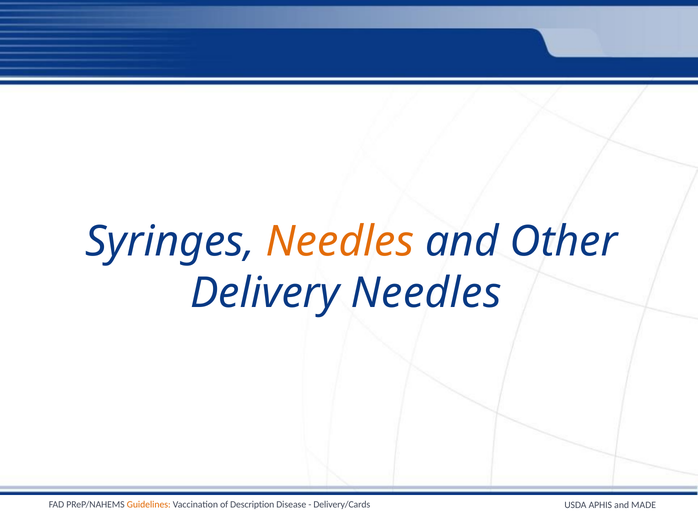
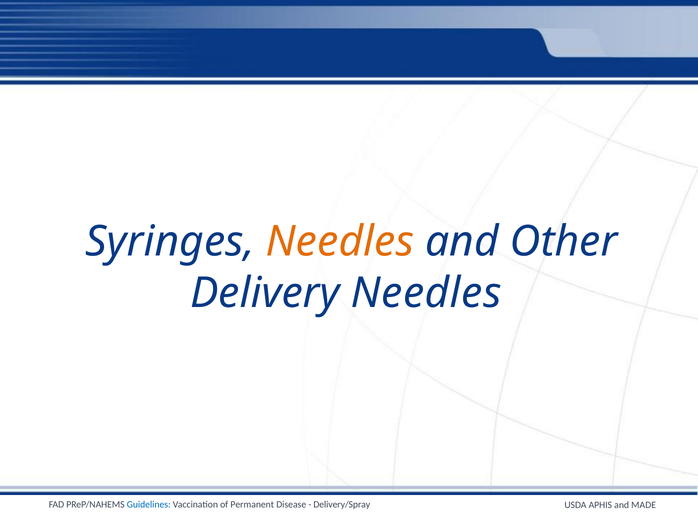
Guidelines colour: orange -> blue
Description: Description -> Permanent
Delivery/Cards: Delivery/Cards -> Delivery/Spray
